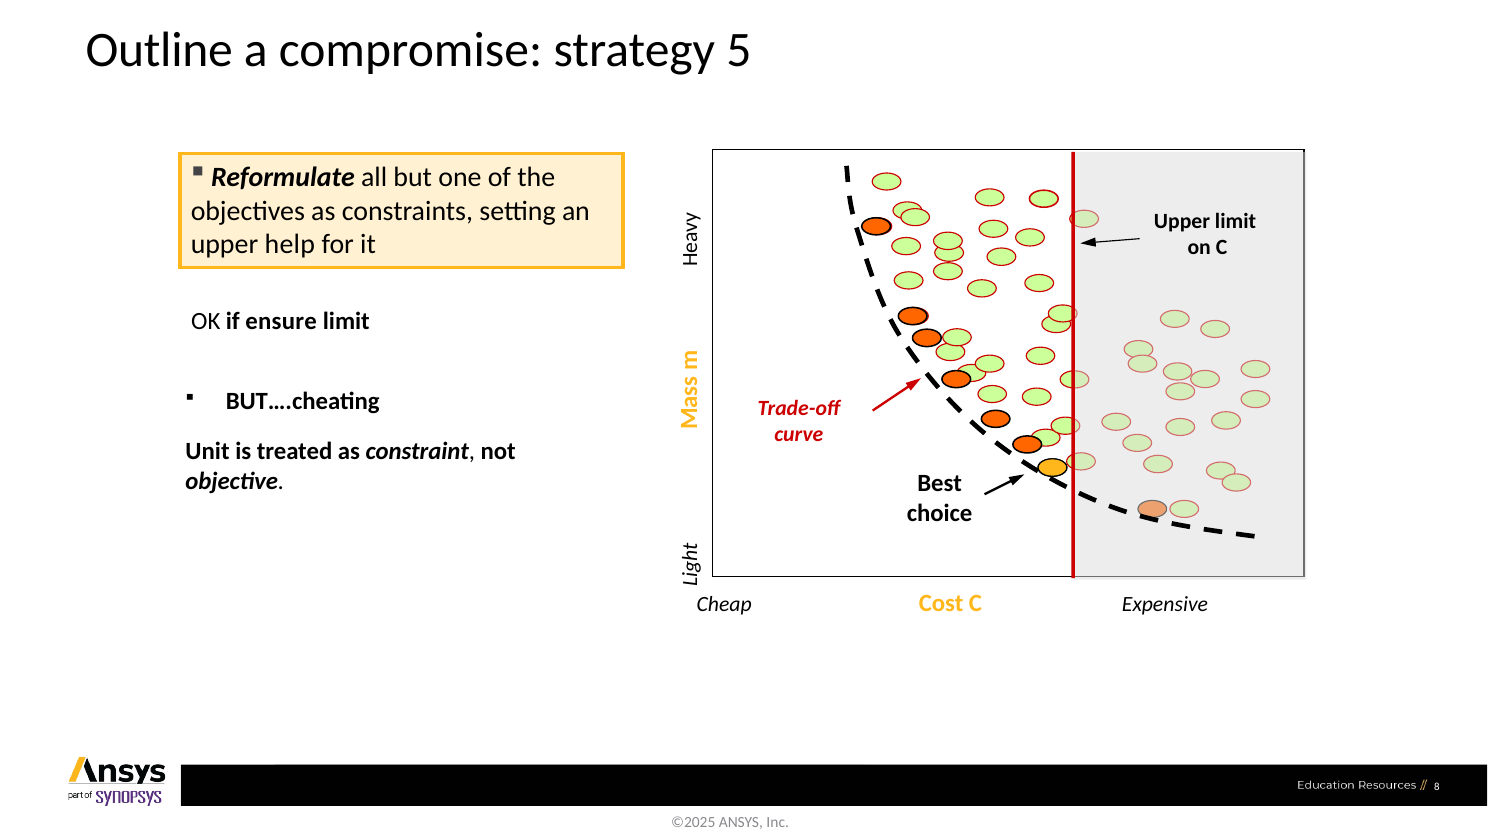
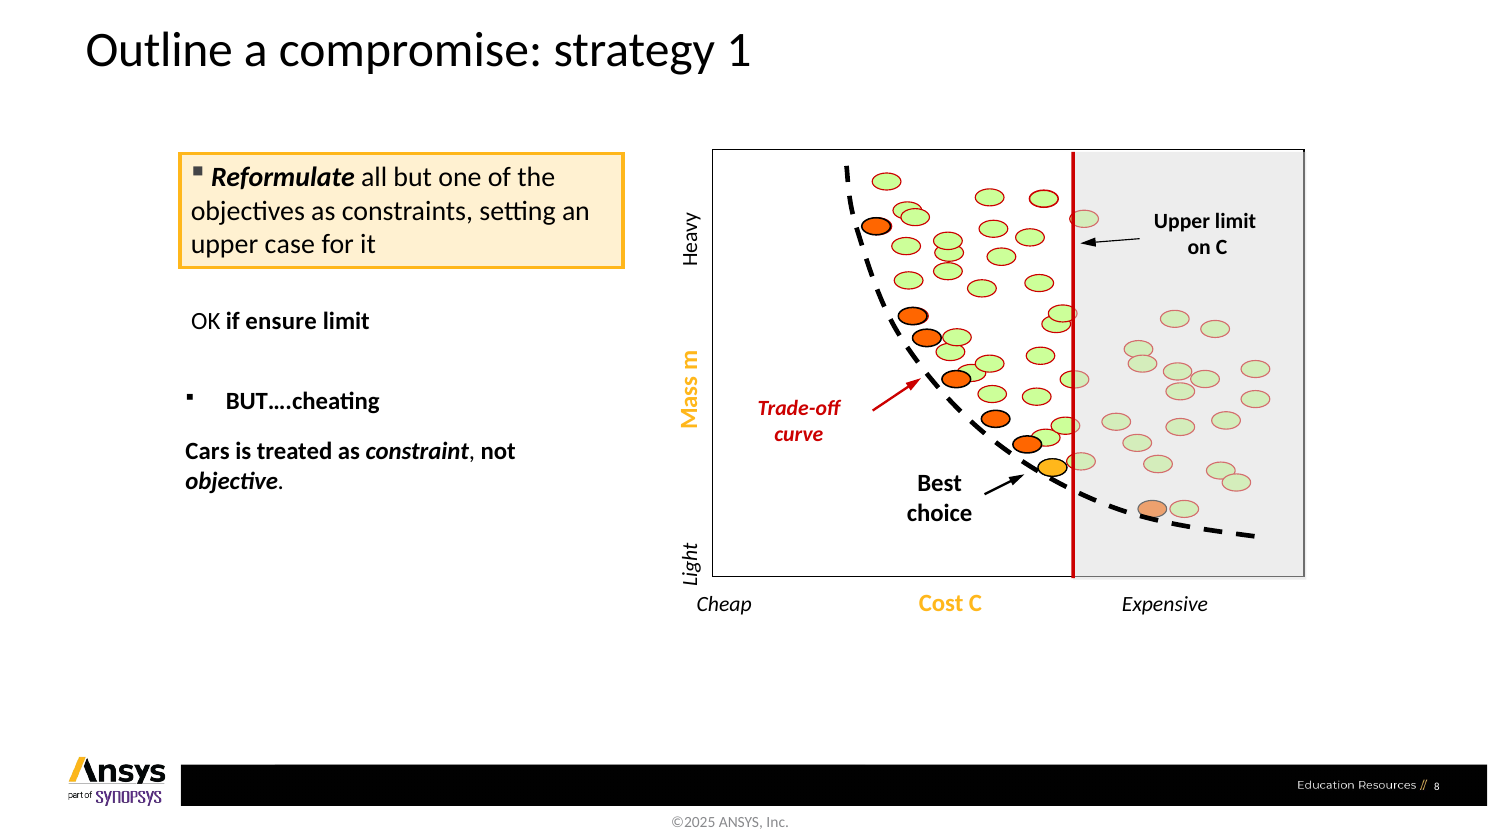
5: 5 -> 1
help: help -> case
Unit: Unit -> Cars
